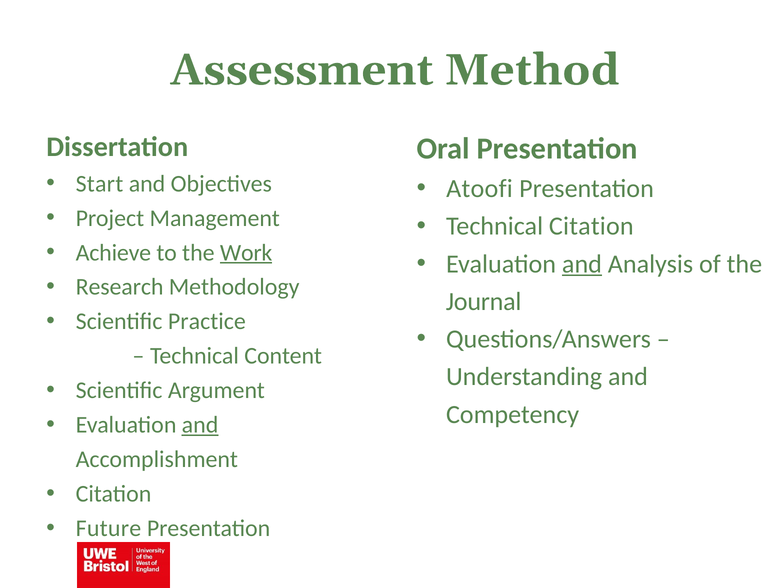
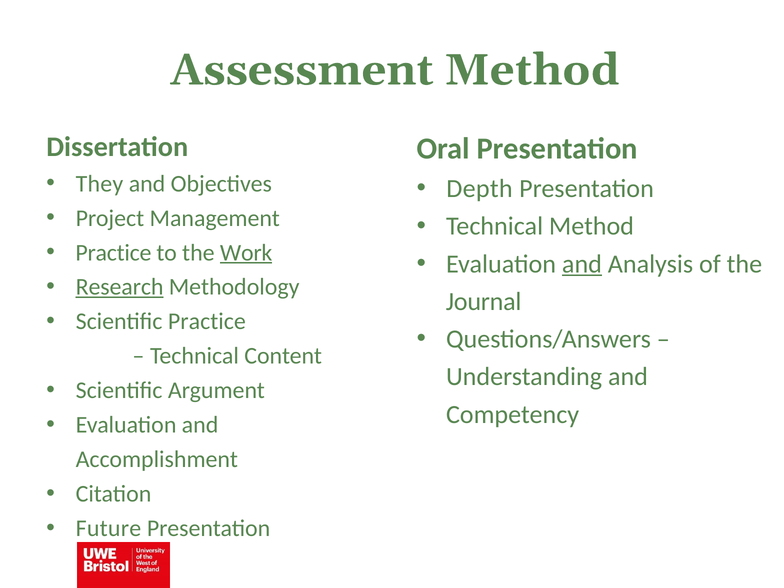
Start: Start -> They
Atoofi: Atoofi -> Depth
Technical Citation: Citation -> Method
Achieve at (113, 253): Achieve -> Practice
Research underline: none -> present
and at (200, 425) underline: present -> none
